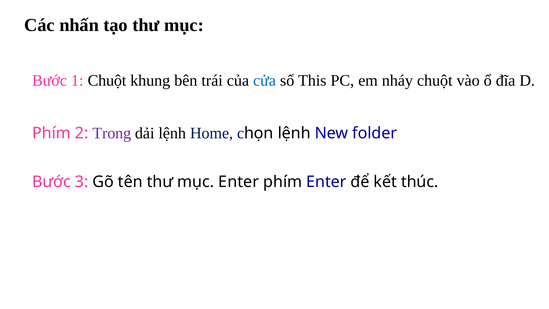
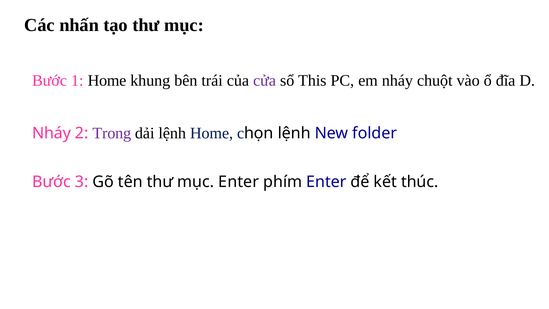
1 Chuột: Chuột -> Home
cửa colour: blue -> purple
Phím at (51, 133): Phím -> Nháy
